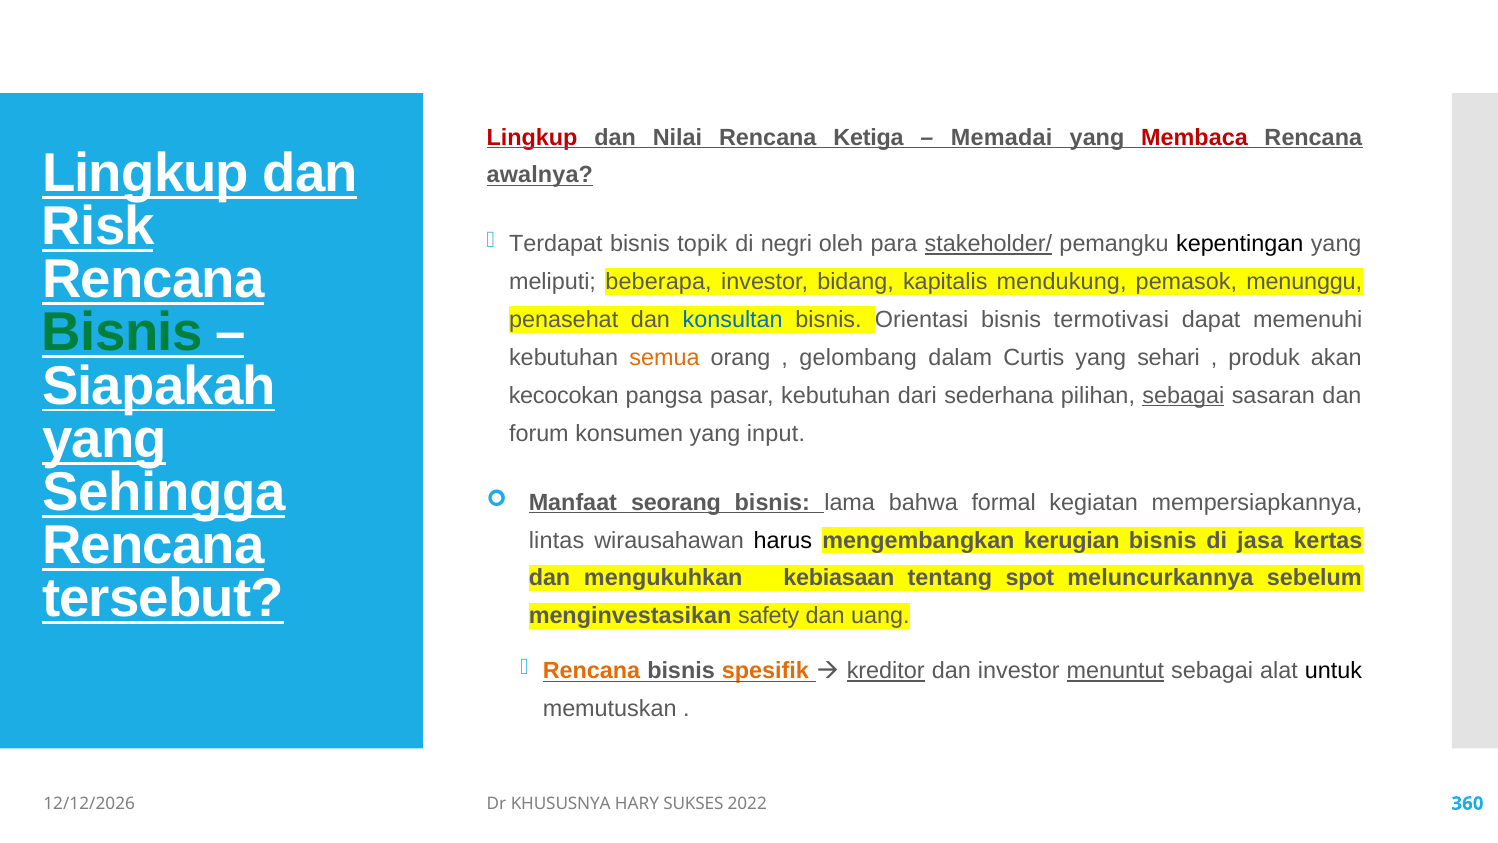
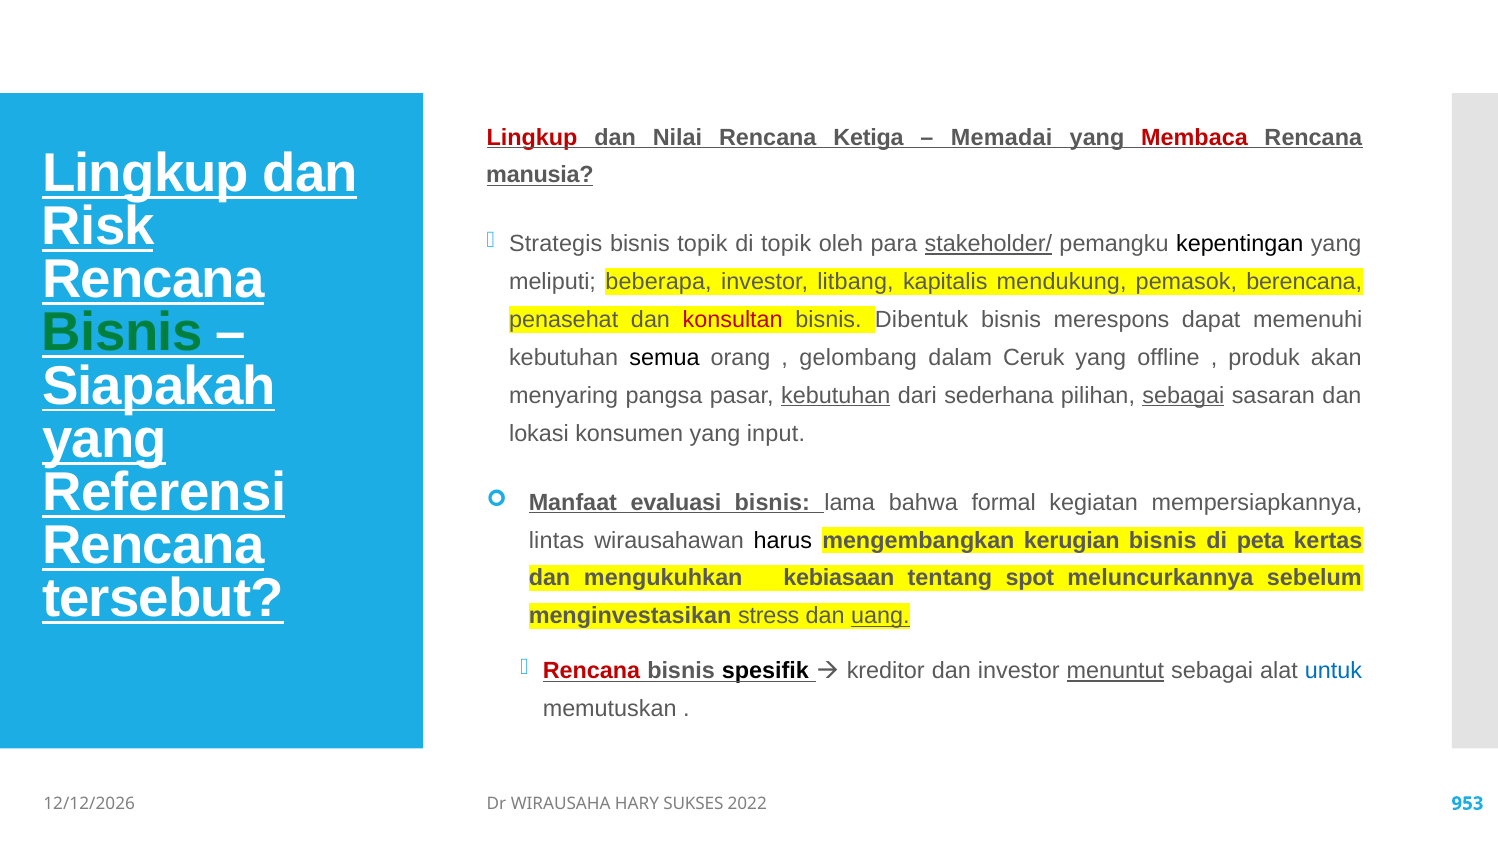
awalnya: awalnya -> manusia
Terdapat: Terdapat -> Strategis
di negri: negri -> topik
bidang: bidang -> litbang
menunggu: menunggu -> berencana
konsultan colour: blue -> red
Orientasi: Orientasi -> Dibentuk
termotivasi: termotivasi -> merespons
semua colour: orange -> black
Curtis: Curtis -> Ceruk
sehari: sehari -> offline
kecocokan: kecocokan -> menyaring
kebutuhan at (836, 395) underline: none -> present
forum: forum -> lokasi
Sehingga: Sehingga -> Referensi
seorang: seorang -> evaluasi
jasa: jasa -> peta
safety: safety -> stress
uang underline: none -> present
Rencana at (592, 671) colour: orange -> red
spesifik colour: orange -> black
kreditor underline: present -> none
untuk colour: black -> blue
KHUSUSNYA: KHUSUSNYA -> WIRAUSAHA
360: 360 -> 953
